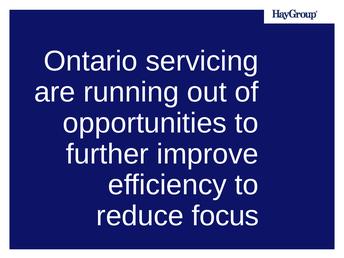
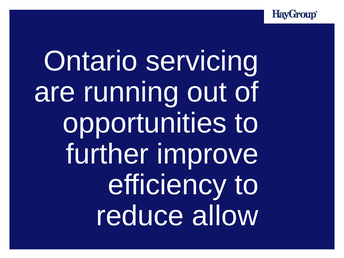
focus: focus -> allow
